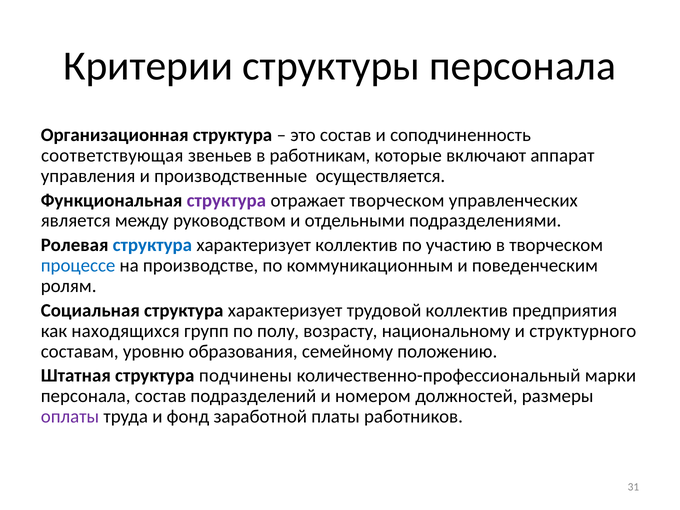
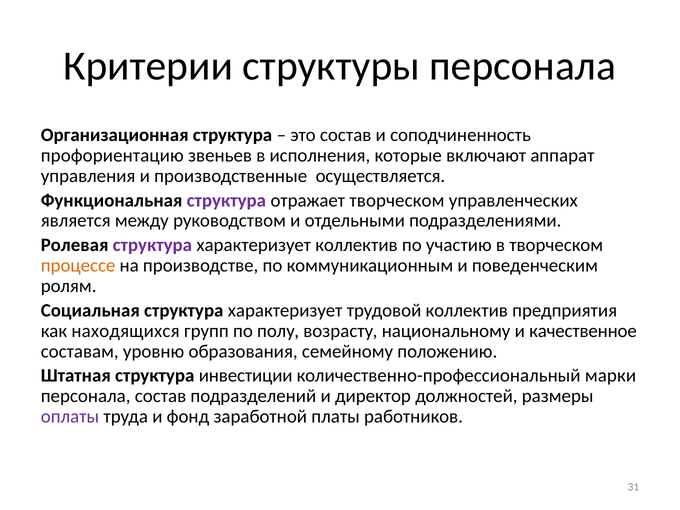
соответствующая: соответствующая -> профориентацию
работникам: работникам -> исполнения
структура at (152, 245) colour: blue -> purple
процессе colour: blue -> orange
структурного: структурного -> качественное
подчинены: подчинены -> инвестиции
номером: номером -> директор
